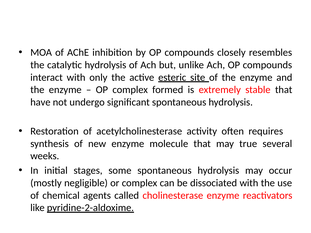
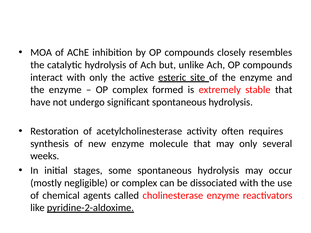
may true: true -> only
